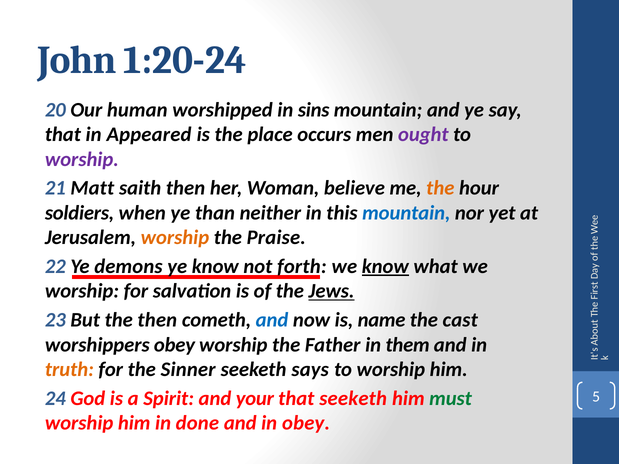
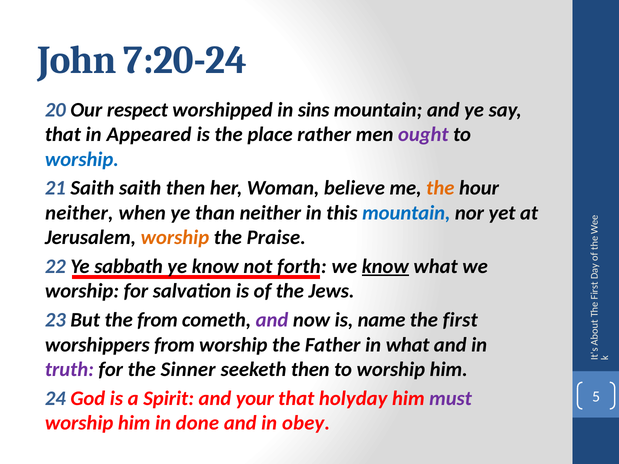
1:20-24: 1:20-24 -> 7:20-24
human: human -> respect
occurs: occurs -> rather
worship at (82, 159) colour: purple -> blue
21 Matt: Matt -> Saith
soldiers at (80, 213): soldiers -> neither
demons: demons -> sabbath
Jews underline: present -> none
the then: then -> from
and at (272, 320) colour: blue -> purple
cast: cast -> first
worshippers obey: obey -> from
in them: them -> what
truth colour: orange -> purple
seeketh says: says -> then
that seeketh: seeketh -> holyday
must colour: green -> purple
